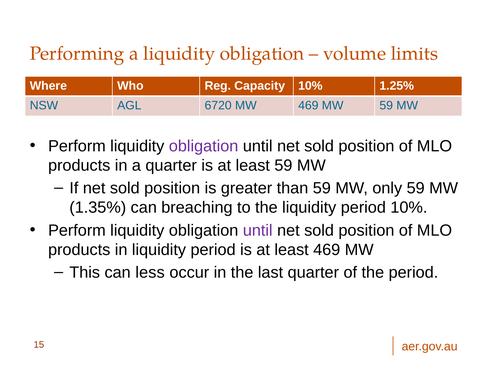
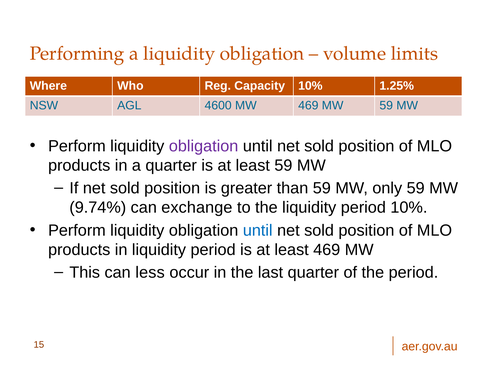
6720: 6720 -> 4600
1.35%: 1.35% -> 9.74%
breaching: breaching -> exchange
until at (258, 230) colour: purple -> blue
